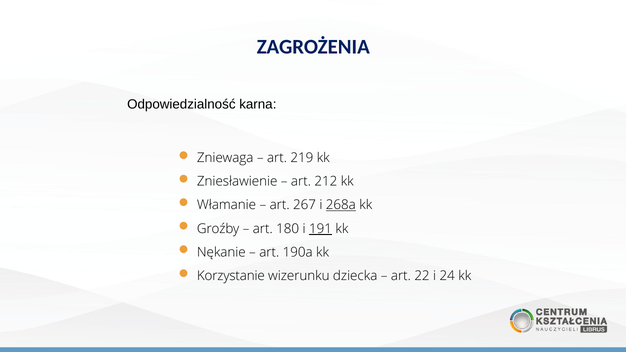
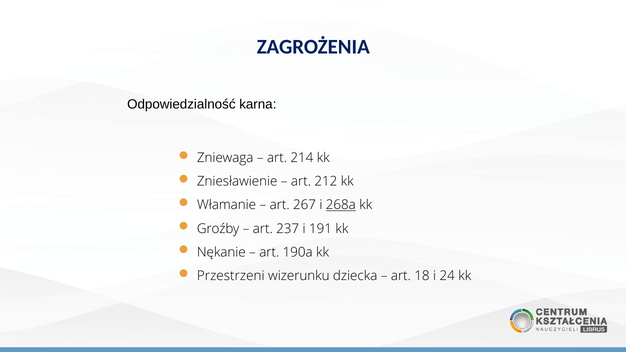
219: 219 -> 214
180: 180 -> 237
191 underline: present -> none
Korzystanie: Korzystanie -> Przestrzeni
22: 22 -> 18
